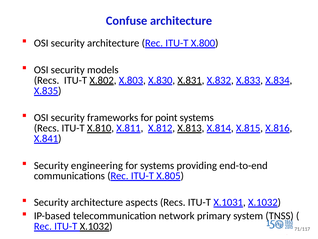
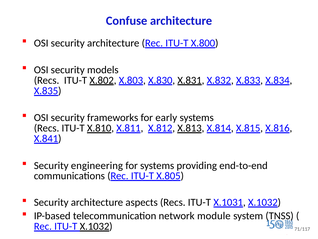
point: point -> early
primary: primary -> module
